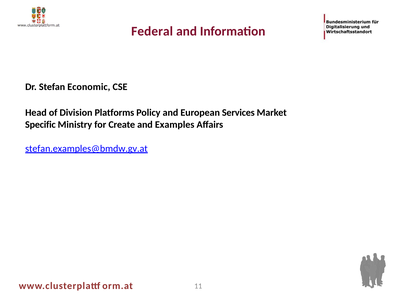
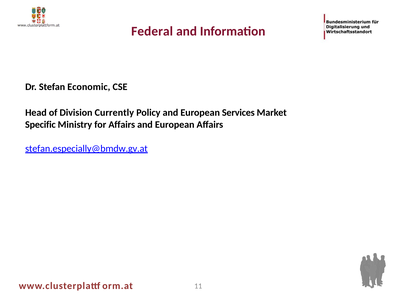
Platforms: Platforms -> Currently
for Create: Create -> Affairs
Examples at (175, 125): Examples -> European
stefan.examples@bmdw.gv.at: stefan.examples@bmdw.gv.at -> stefan.especially@bmdw.gv.at
